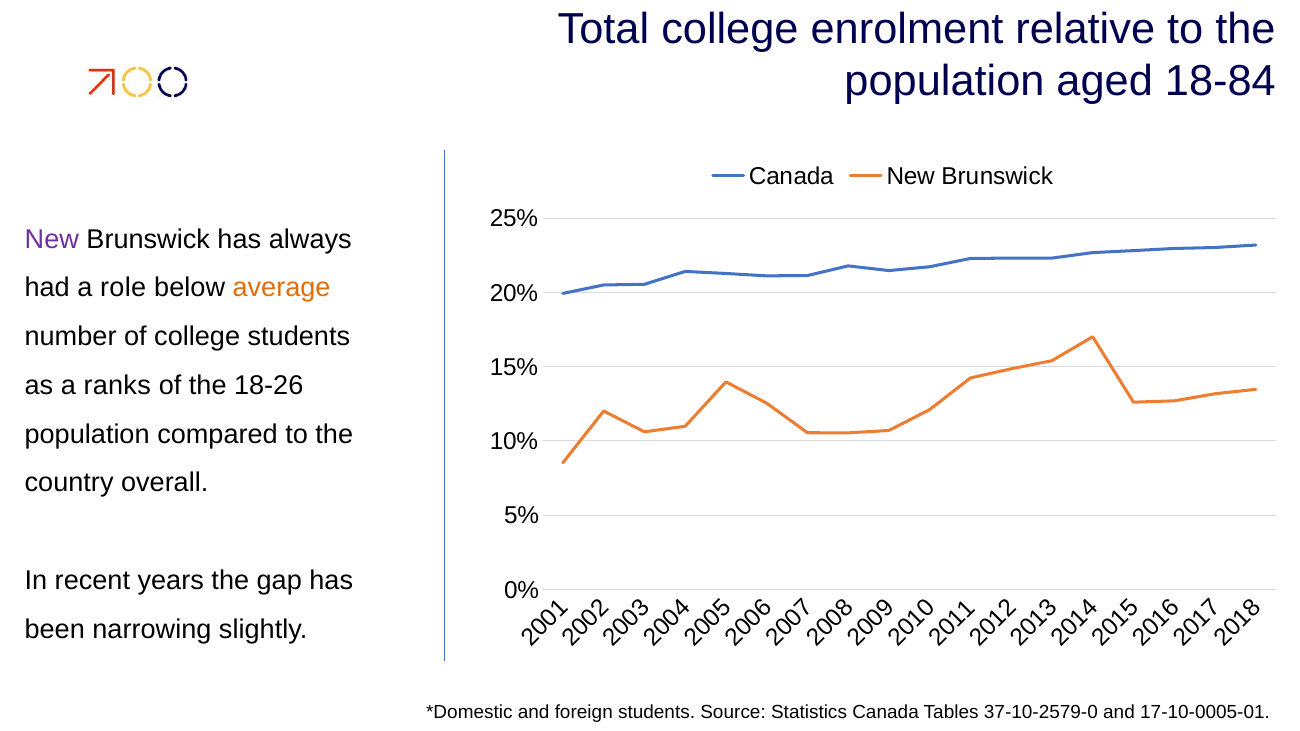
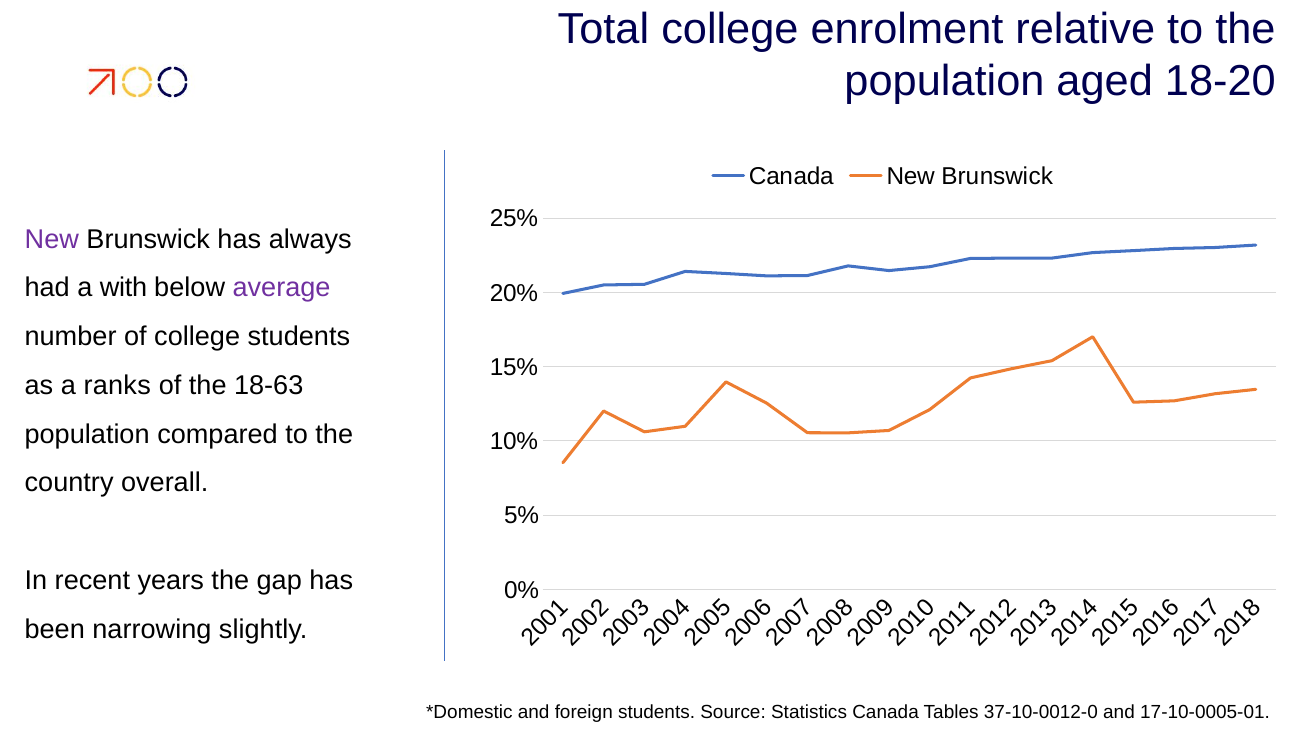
18-84: 18-84 -> 18-20
role: role -> with
average colour: orange -> purple
18-26: 18-26 -> 18-63
37-10-2579-0: 37-10-2579-0 -> 37-10-0012-0
